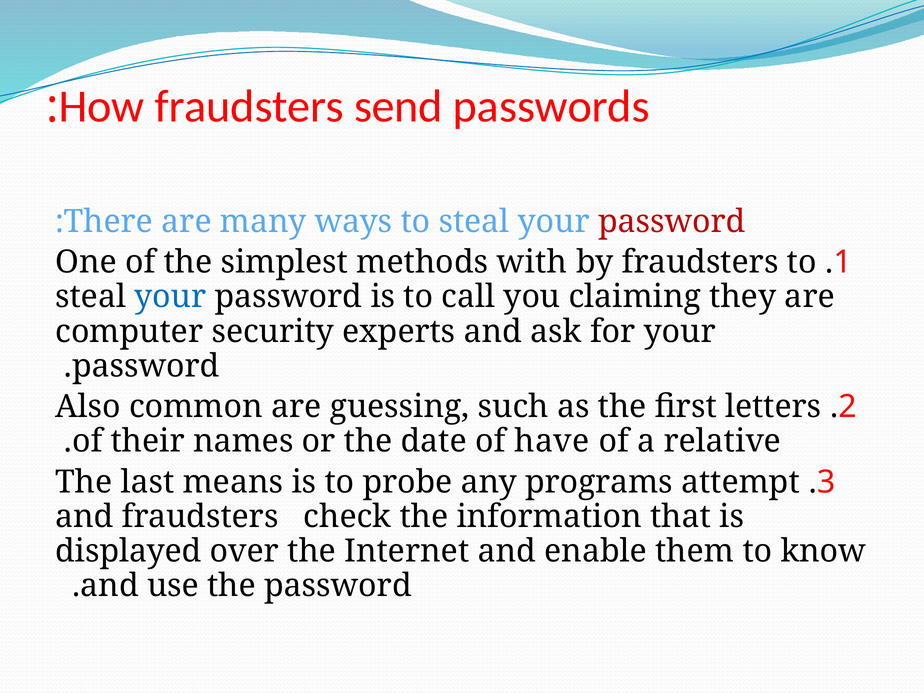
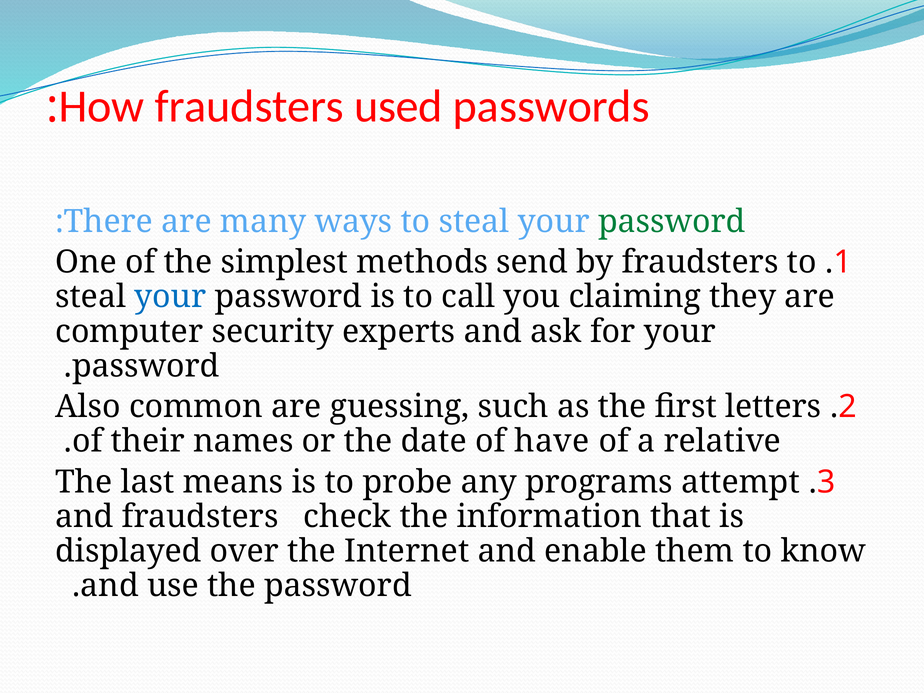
send: send -> used
password at (672, 222) colour: red -> green
with: with -> send
